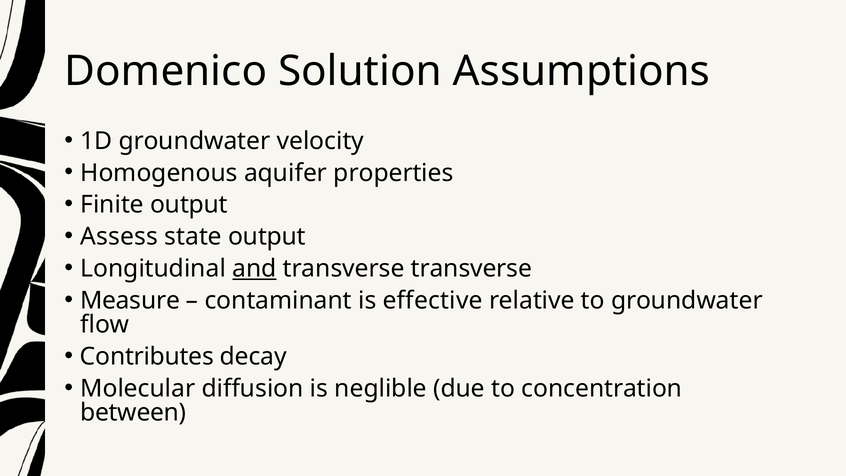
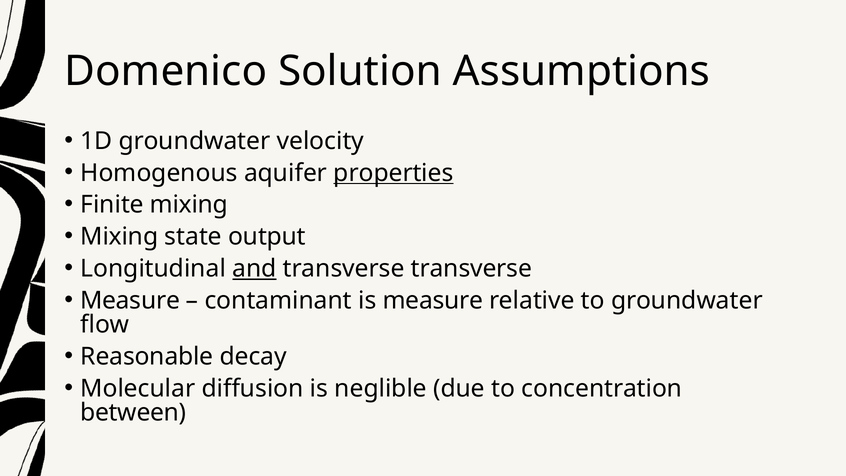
properties underline: none -> present
Finite output: output -> mixing
Assess at (119, 237): Assess -> Mixing
is effective: effective -> measure
Contributes: Contributes -> Reasonable
